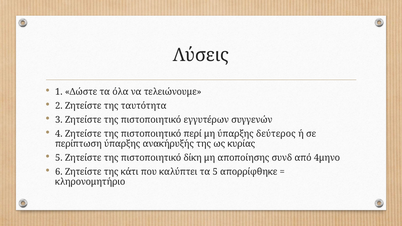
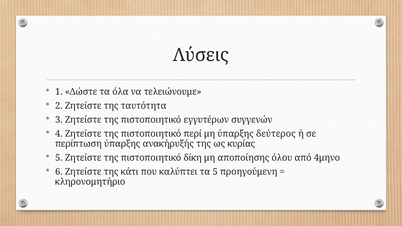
συνδ: συνδ -> όλου
απορρίφθηκε: απορρίφθηκε -> προηγούμενη
